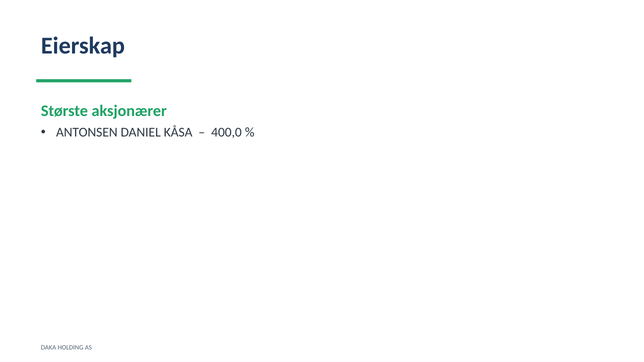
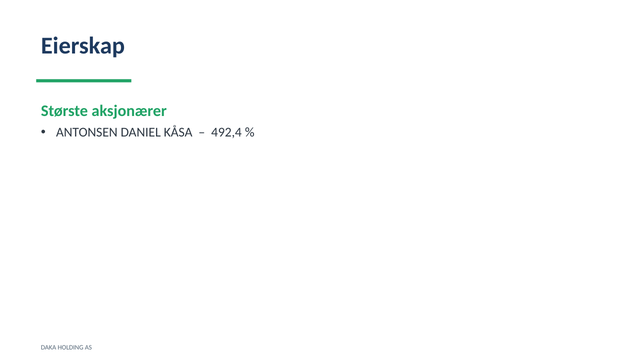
400,0: 400,0 -> 492,4
